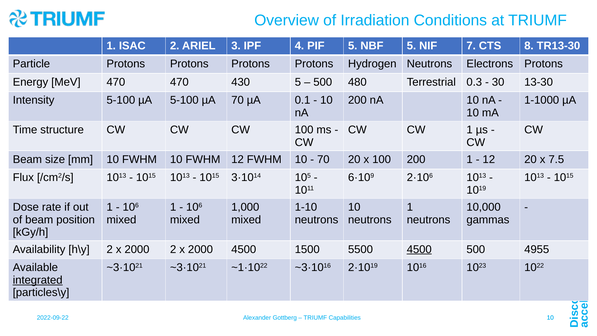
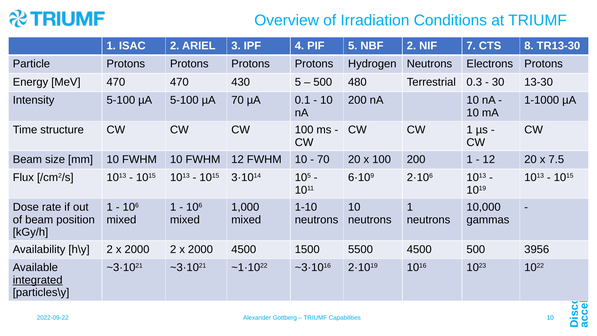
NBF 5: 5 -> 2
4500 at (419, 249) underline: present -> none
4955: 4955 -> 3956
